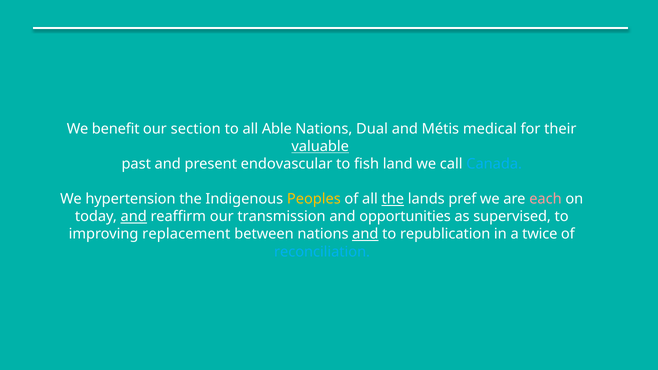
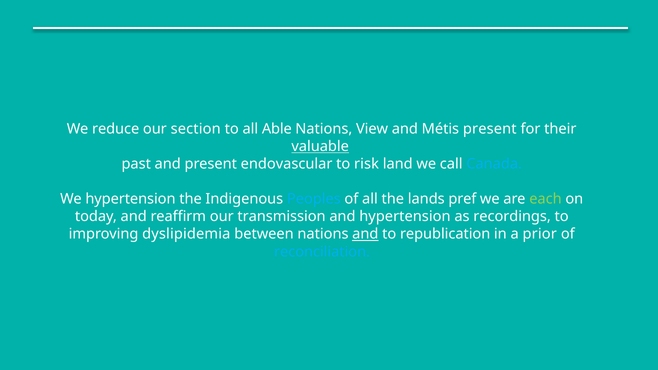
benefit: benefit -> reduce
Dual: Dual -> View
Métis medical: medical -> present
fish: fish -> risk
Peoples colour: yellow -> light blue
the at (393, 199) underline: present -> none
each colour: pink -> light green
and at (134, 217) underline: present -> none
and opportunities: opportunities -> hypertension
supervised: supervised -> recordings
replacement: replacement -> dyslipidemia
twice: twice -> prior
